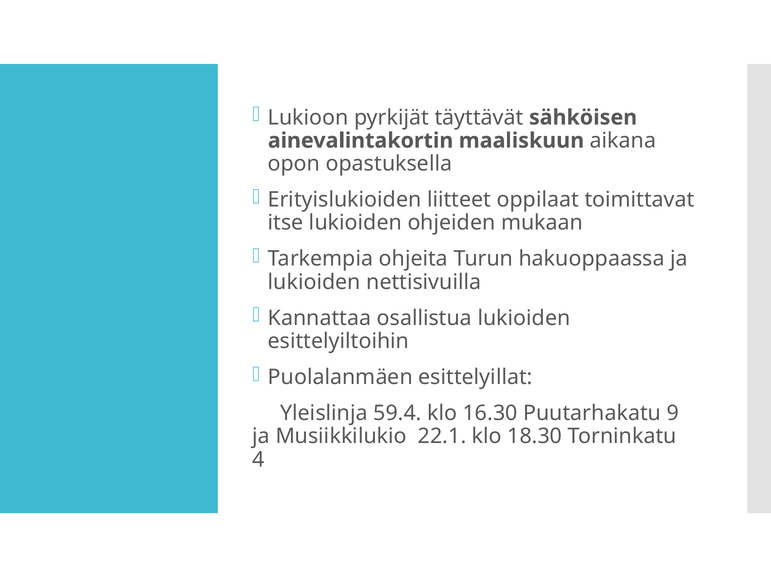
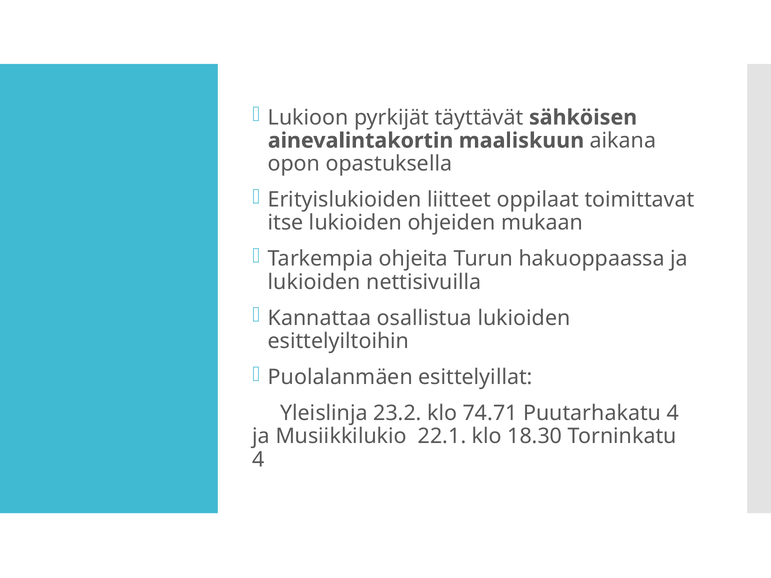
59.4: 59.4 -> 23.2
16.30: 16.30 -> 74.71
Puutarhakatu 9: 9 -> 4
